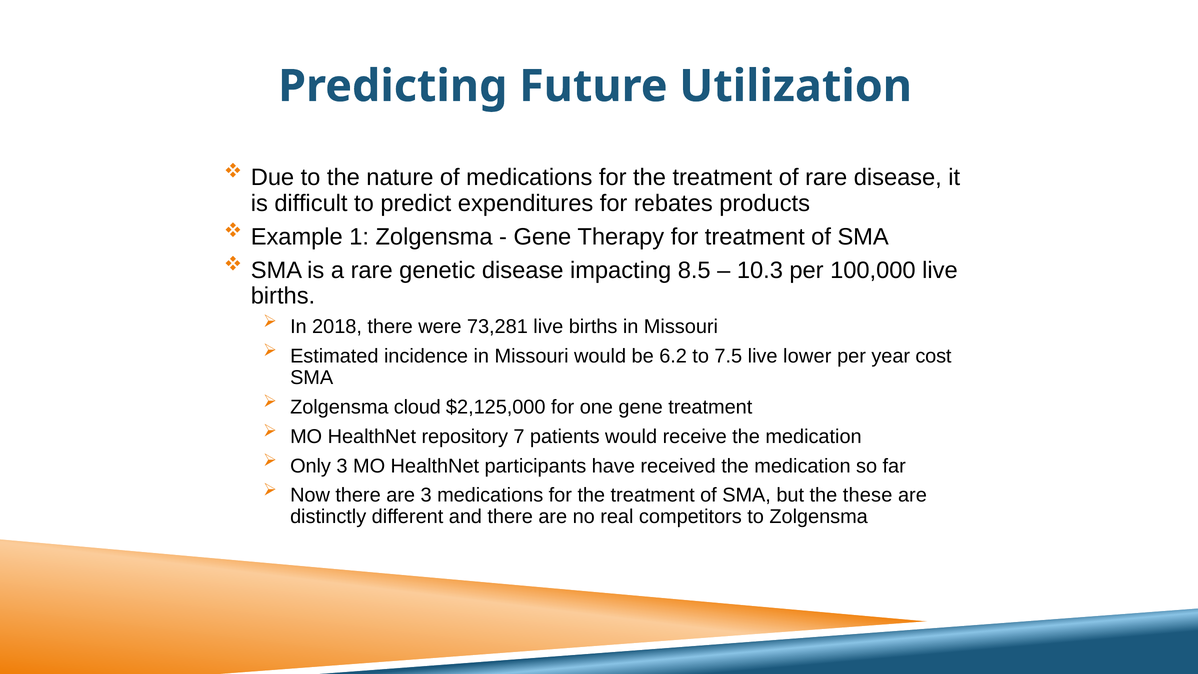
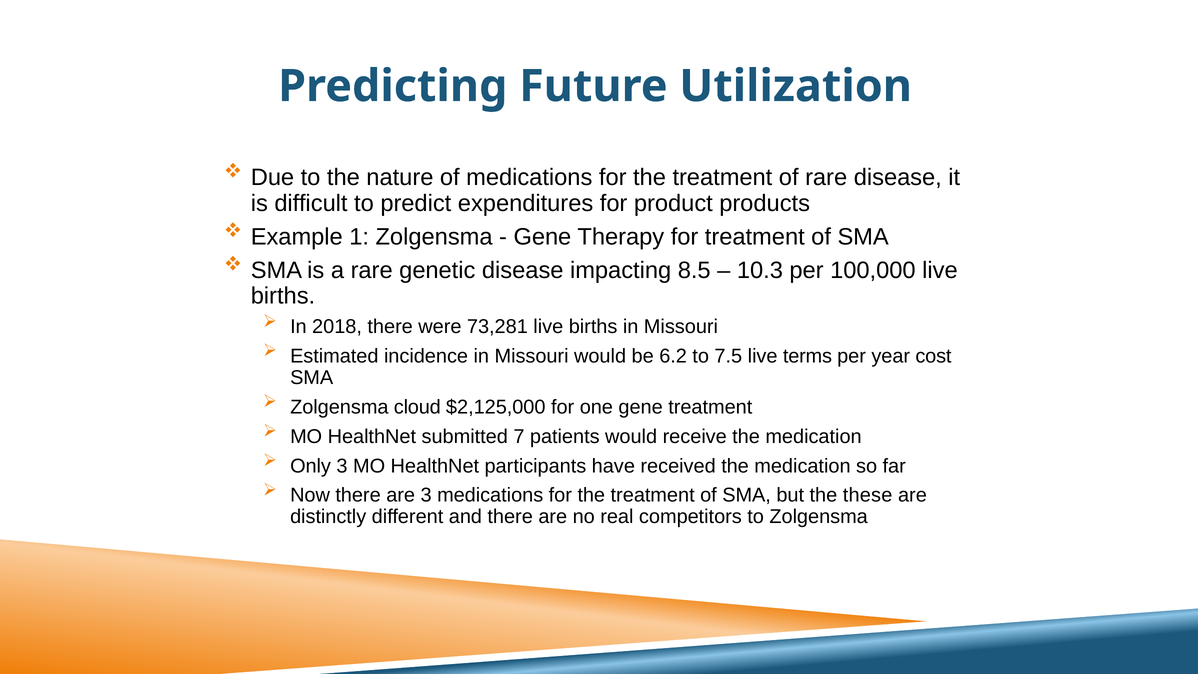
rebates: rebates -> product
lower: lower -> terms
repository: repository -> submitted
